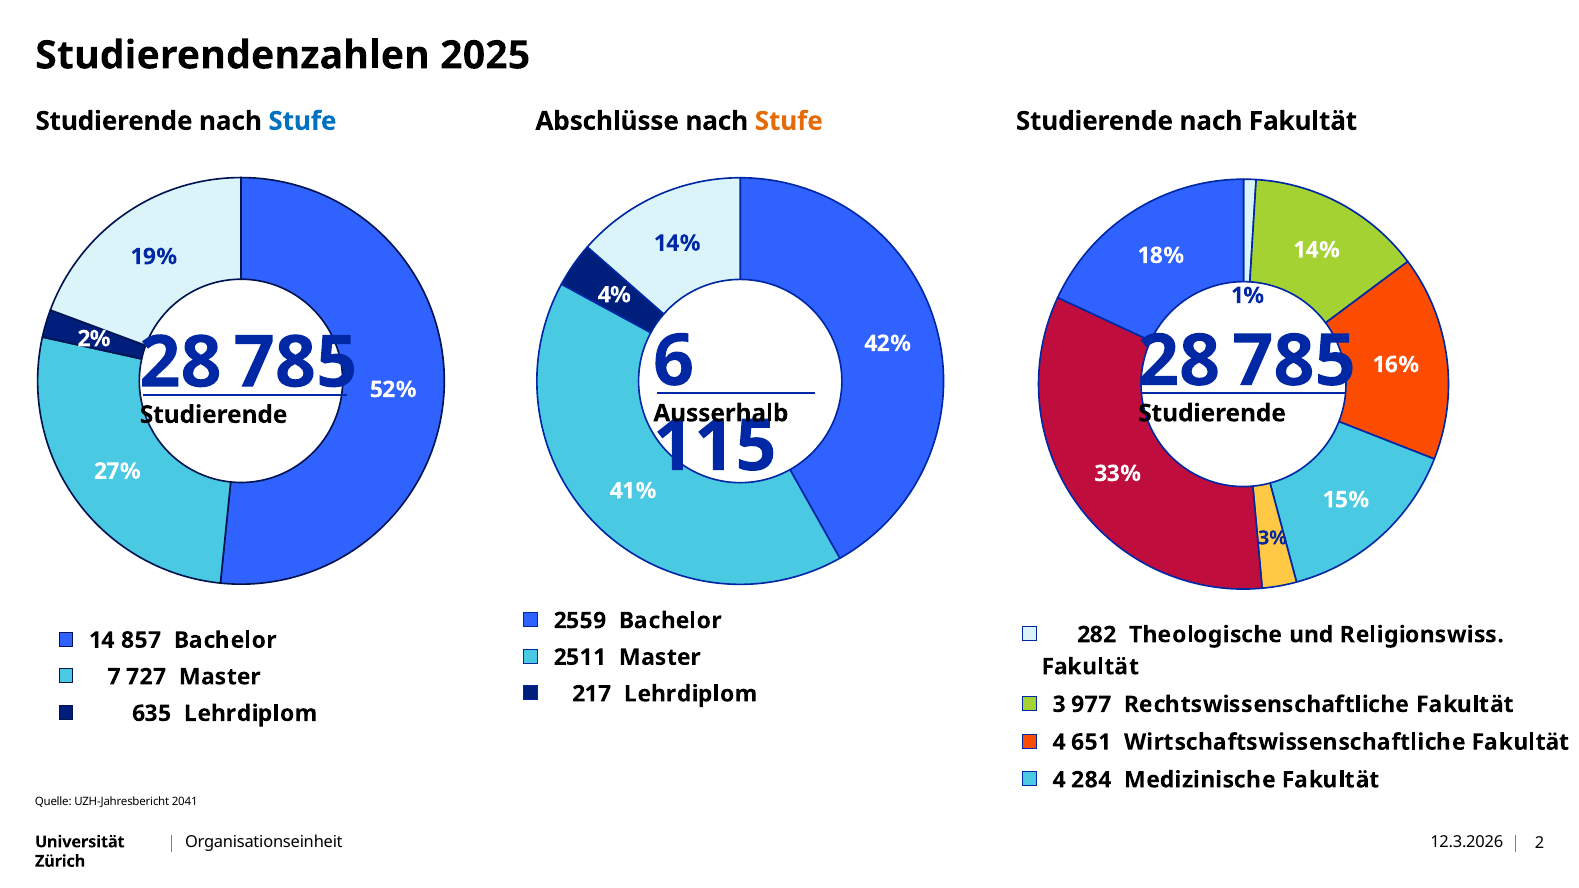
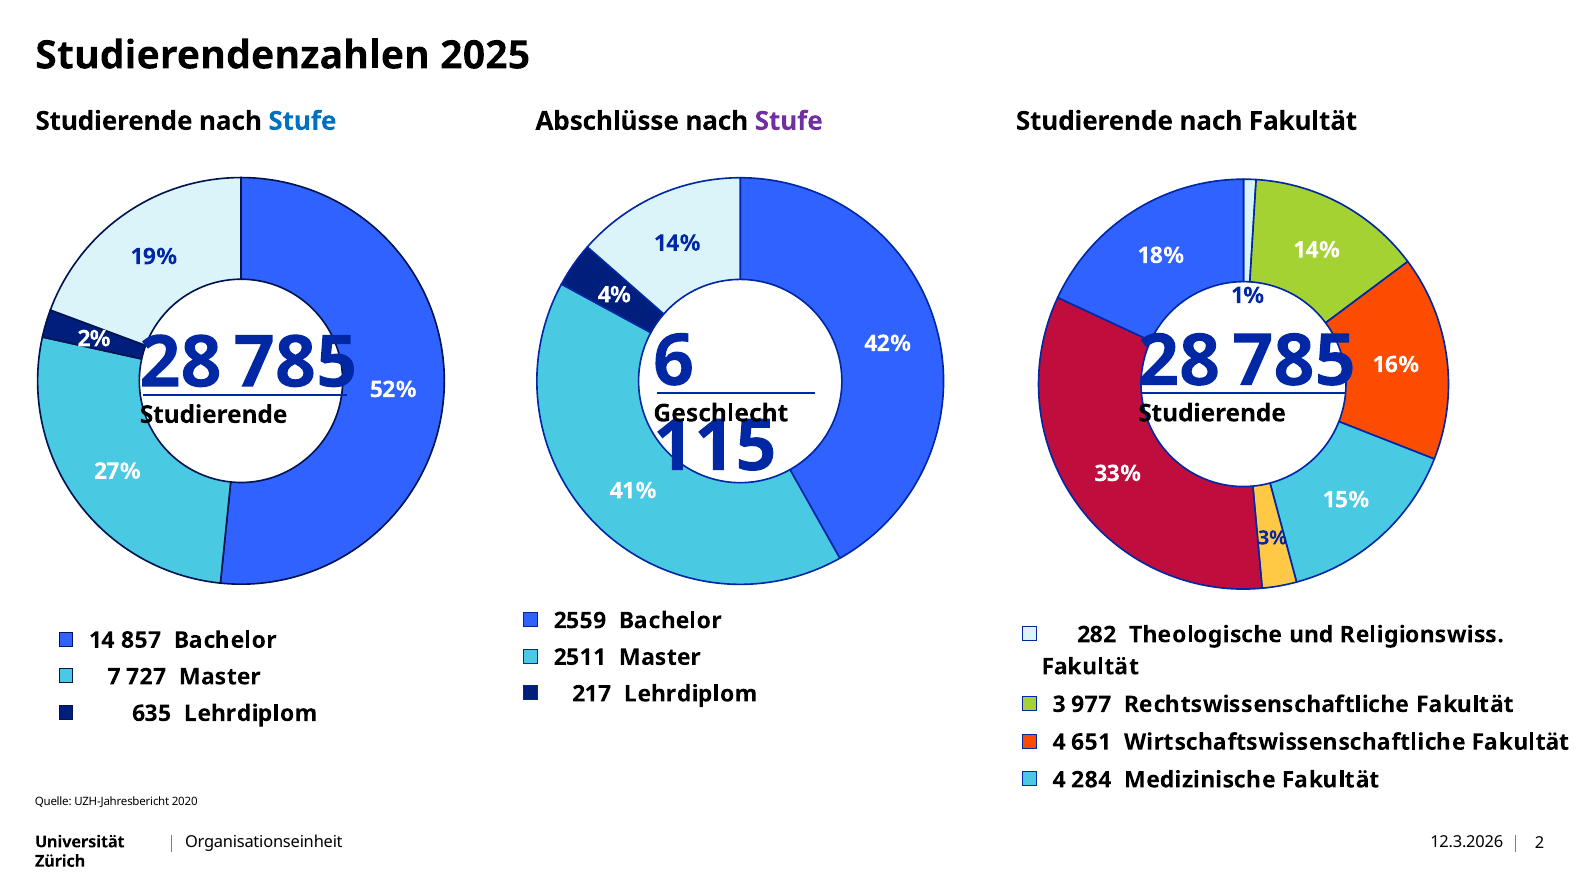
Stufe at (789, 121) colour: orange -> purple
Ausserhalb: Ausserhalb -> Geschlecht
2041: 2041 -> 2020
